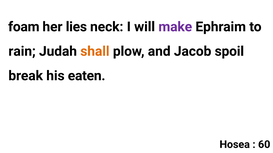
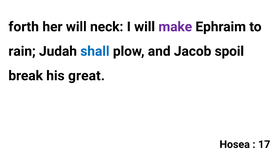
foam: foam -> forth
her lies: lies -> will
shall colour: orange -> blue
eaten: eaten -> great
60: 60 -> 17
